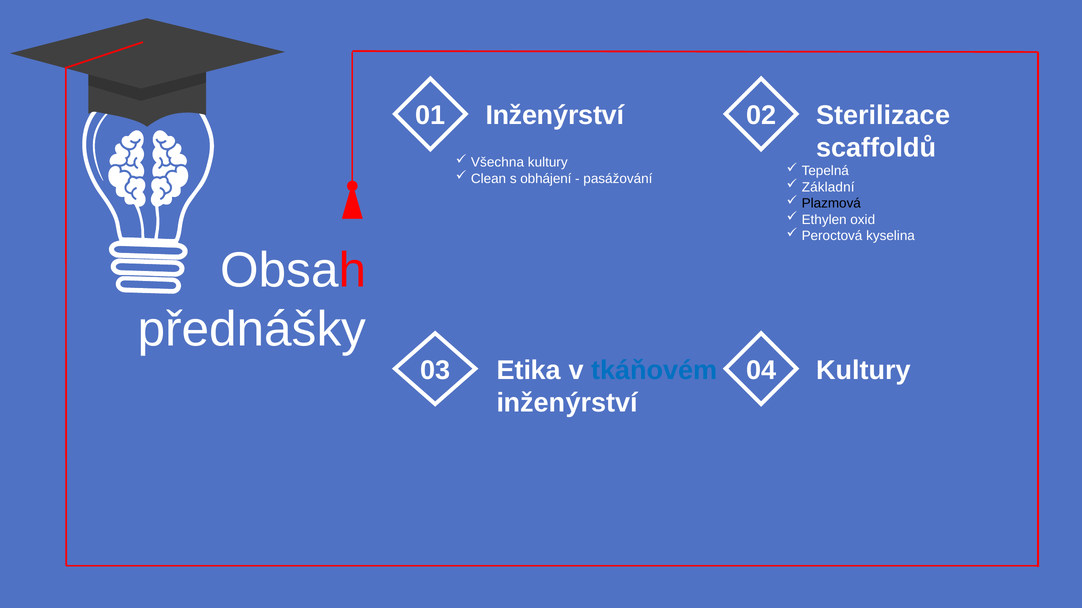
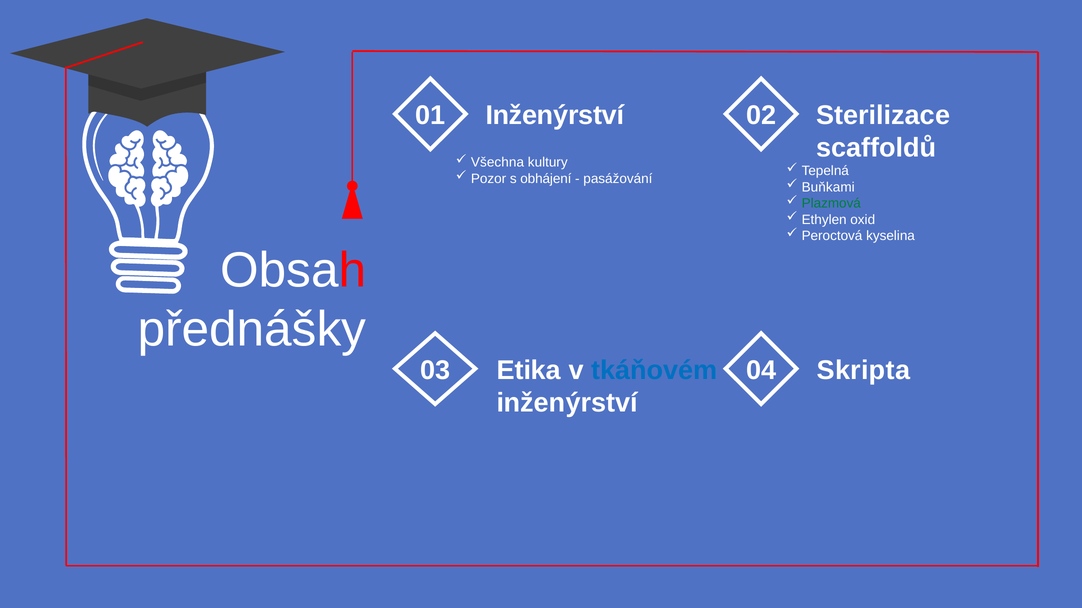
Clean: Clean -> Pozor
Základní: Základní -> Buňkami
Plazmová colour: black -> green
03 Kultury: Kultury -> Skripta
